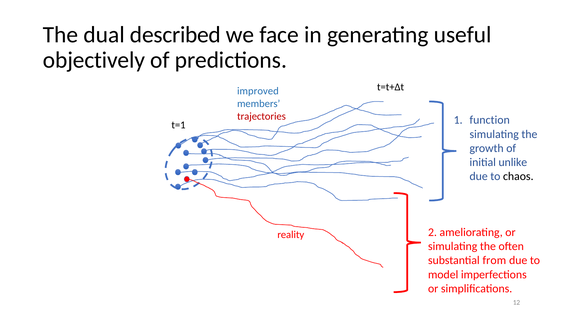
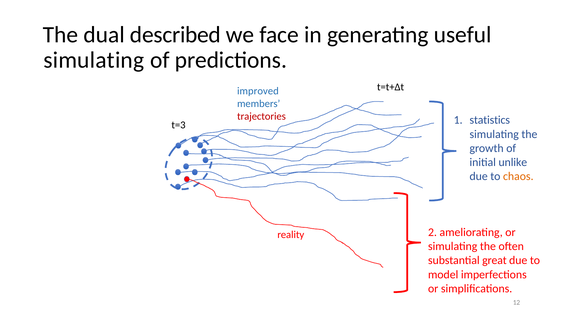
objectively at (94, 60): objectively -> simulating
function: function -> statistics
t=1: t=1 -> t=3
chaos colour: black -> orange
from: from -> great
